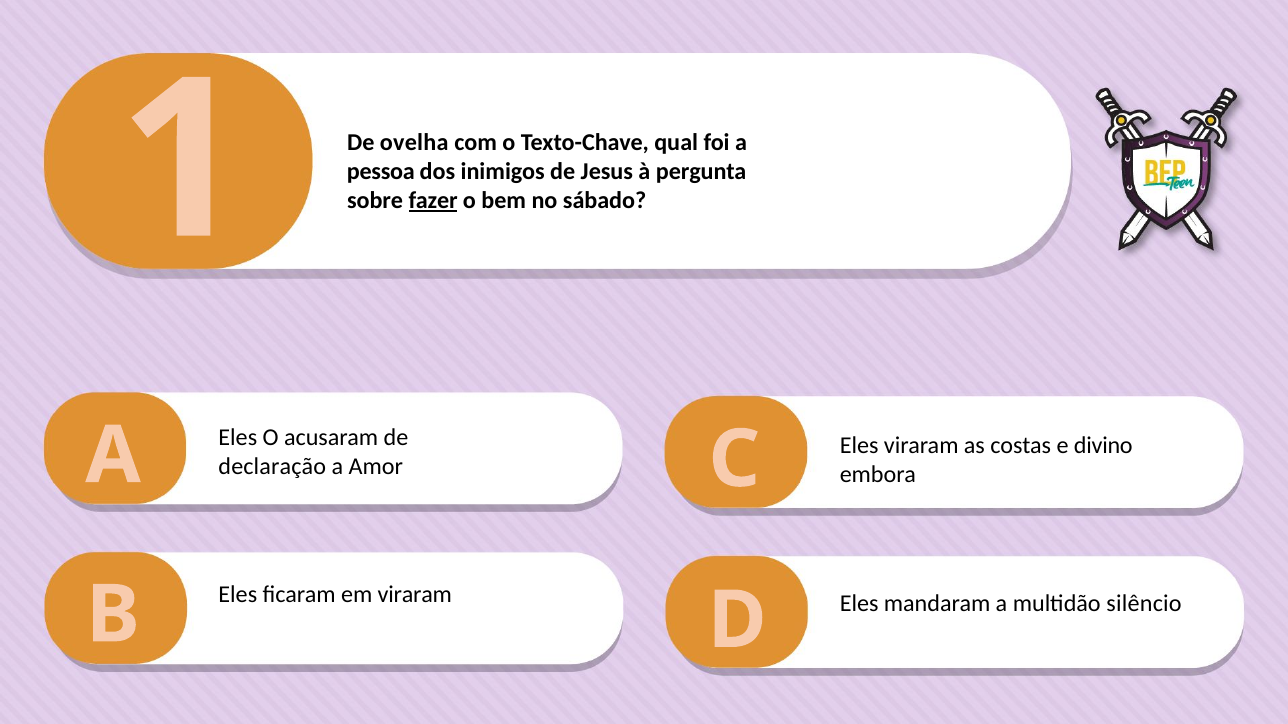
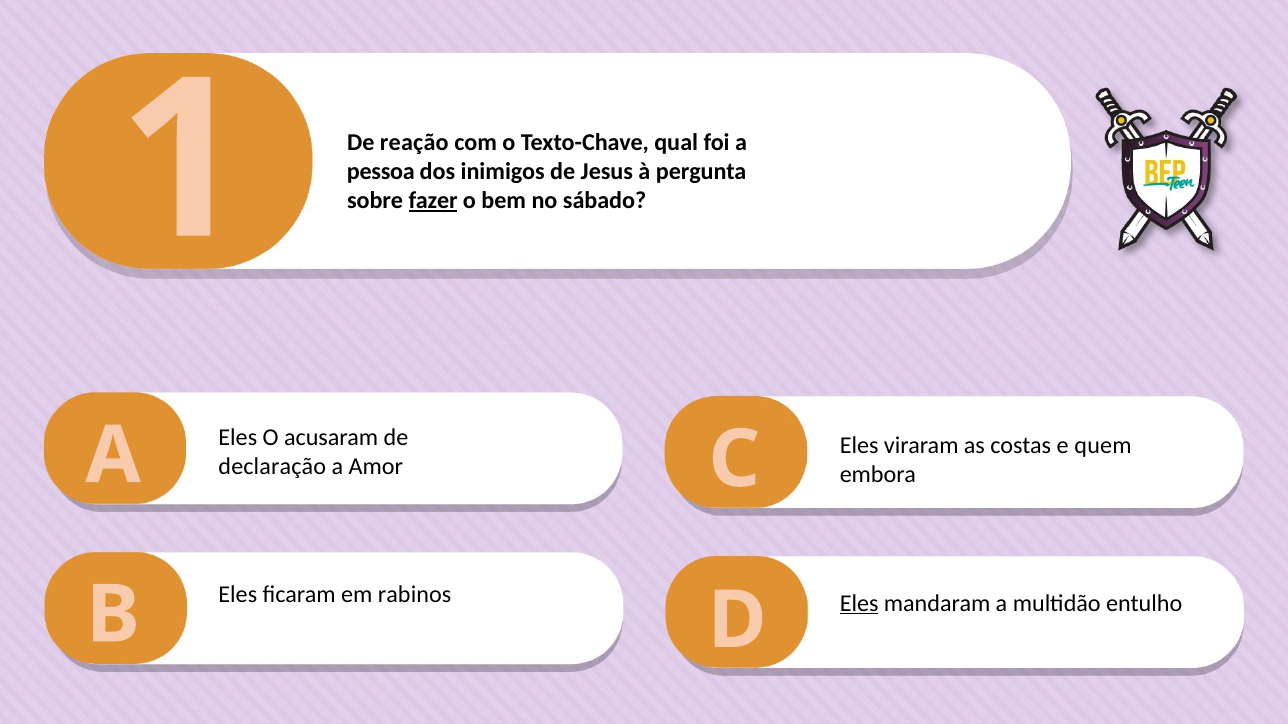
ovelha: ovelha -> reação
divino: divino -> quem
em viraram: viraram -> rabinos
Eles at (859, 604) underline: none -> present
silêncio: silêncio -> entulho
